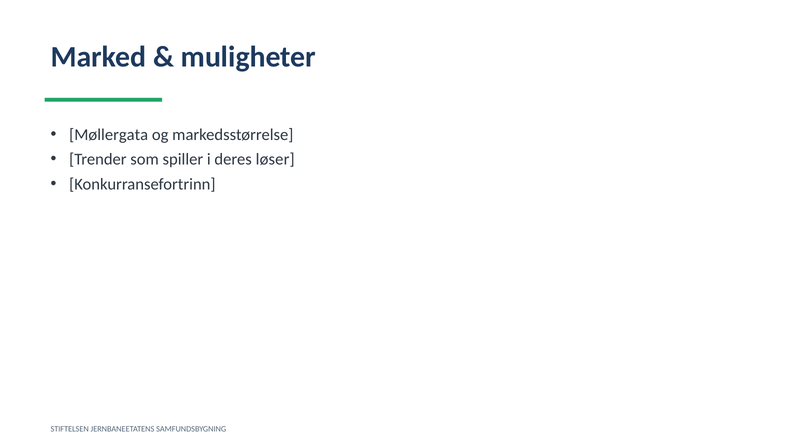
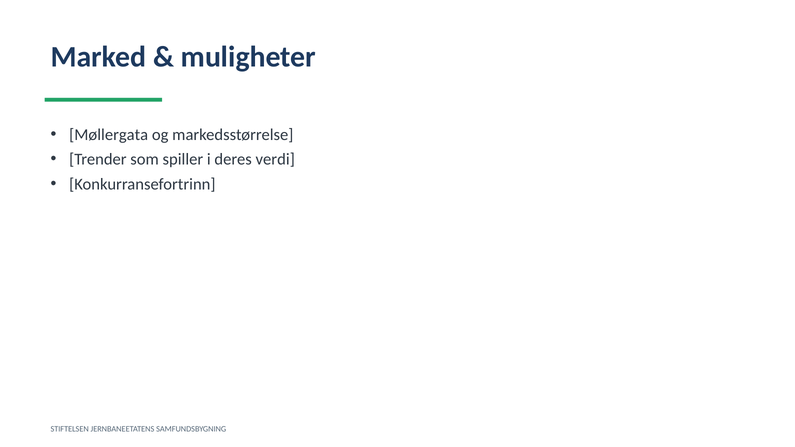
løser: løser -> verdi
